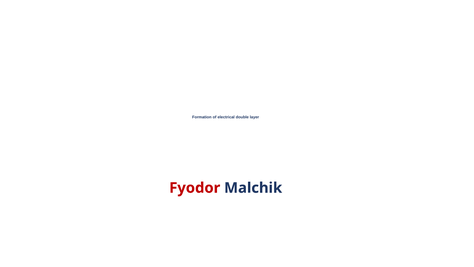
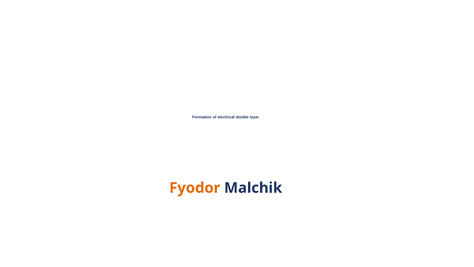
Fyodor colour: red -> orange
